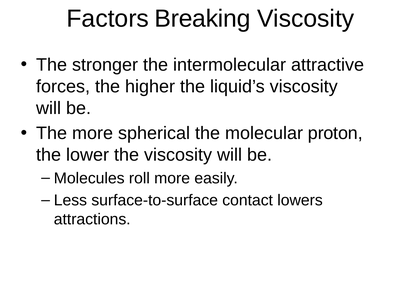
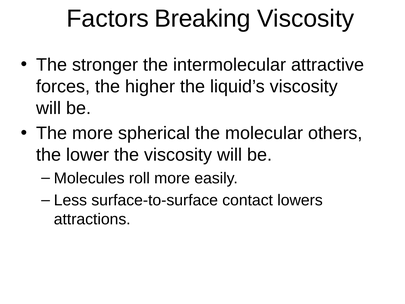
proton: proton -> others
